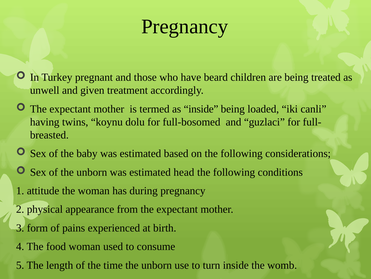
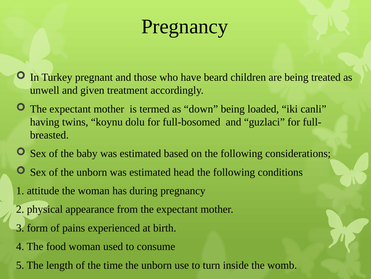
as inside: inside -> down
